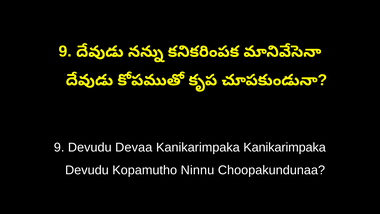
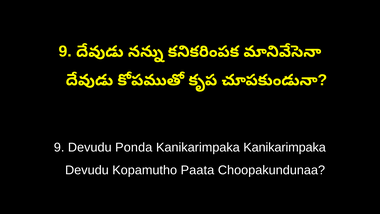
Devaa: Devaa -> Ponda
Ninnu: Ninnu -> Paata
